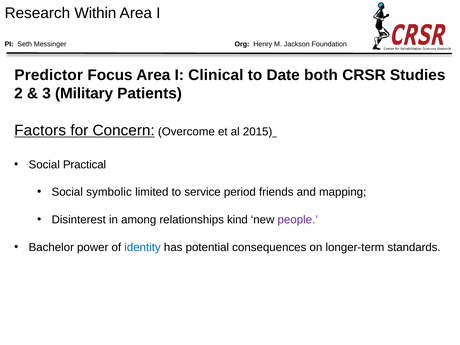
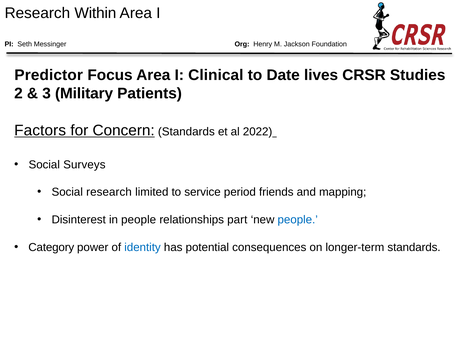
both: both -> lives
Concern Overcome: Overcome -> Standards
2015: 2015 -> 2022
Practical: Practical -> Surveys
Social symbolic: symbolic -> research
in among: among -> people
kind: kind -> part
people at (298, 220) colour: purple -> blue
Bachelor: Bachelor -> Category
